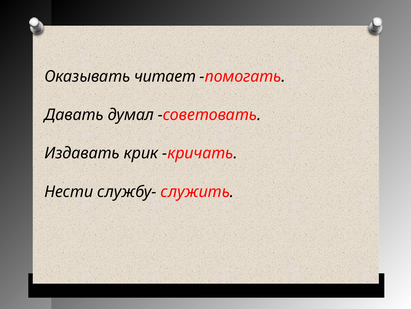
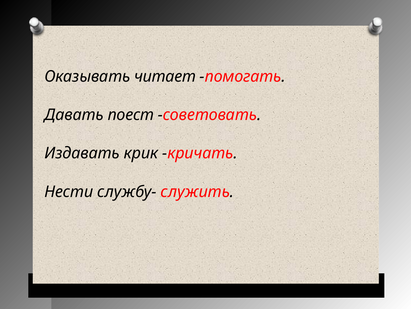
думал: думал -> поест
